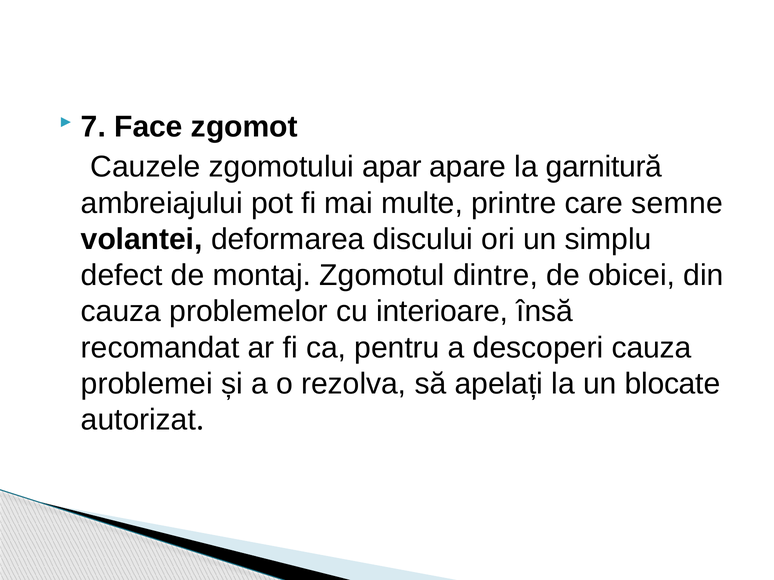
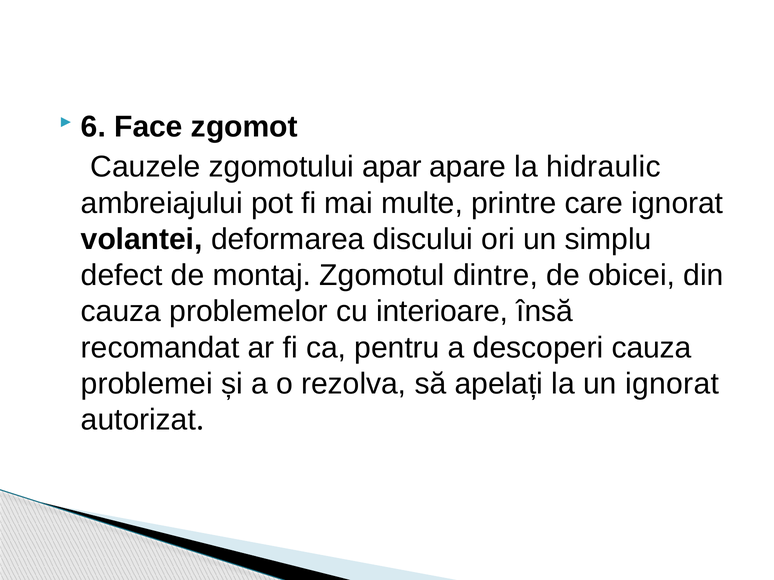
7: 7 -> 6
garnitură: garnitură -> hidraulic
care semne: semne -> ignorat
un blocate: blocate -> ignorat
